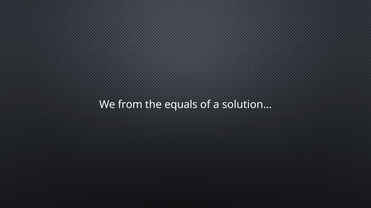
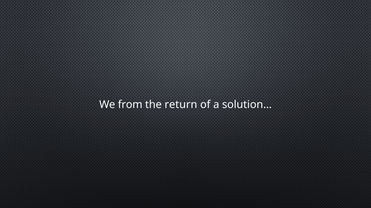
equals: equals -> return
